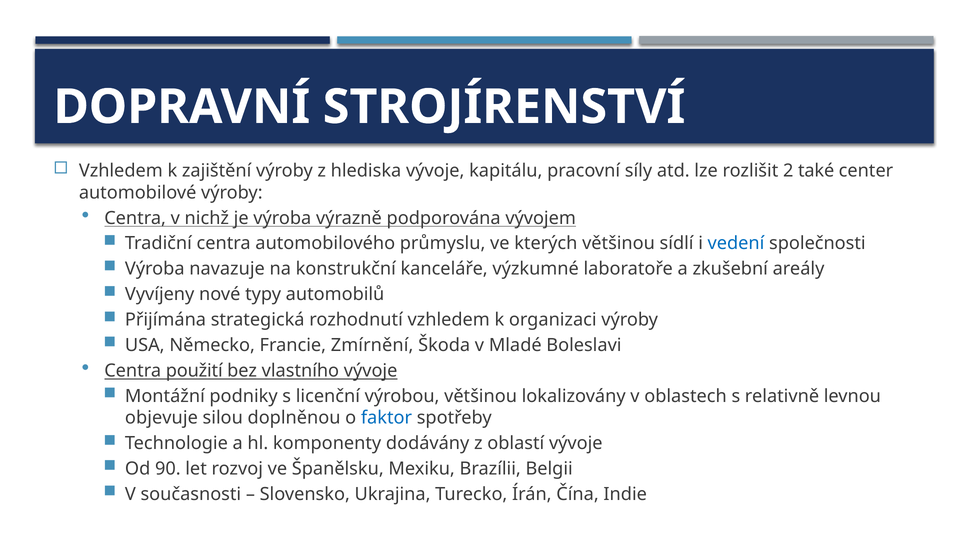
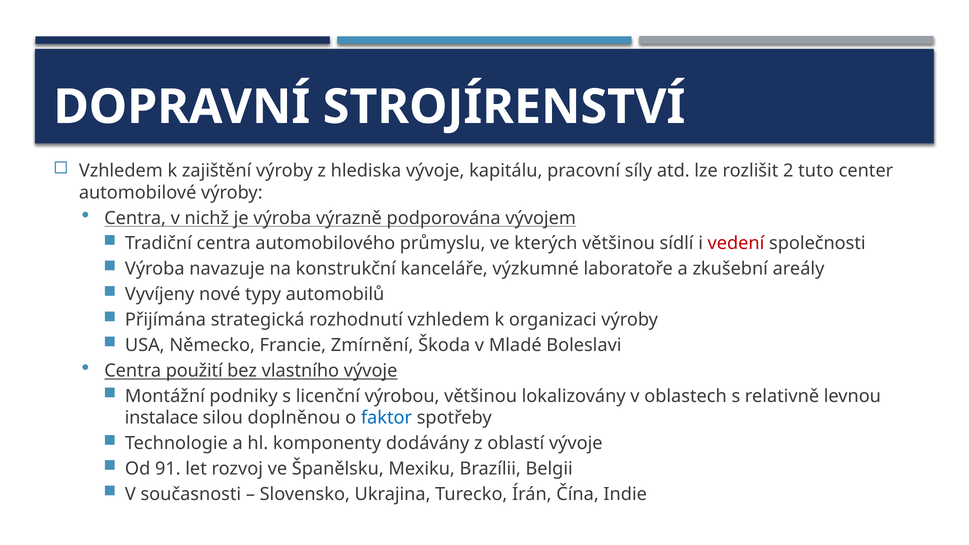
také: také -> tuto
vedení colour: blue -> red
objevuje: objevuje -> instalace
90: 90 -> 91
